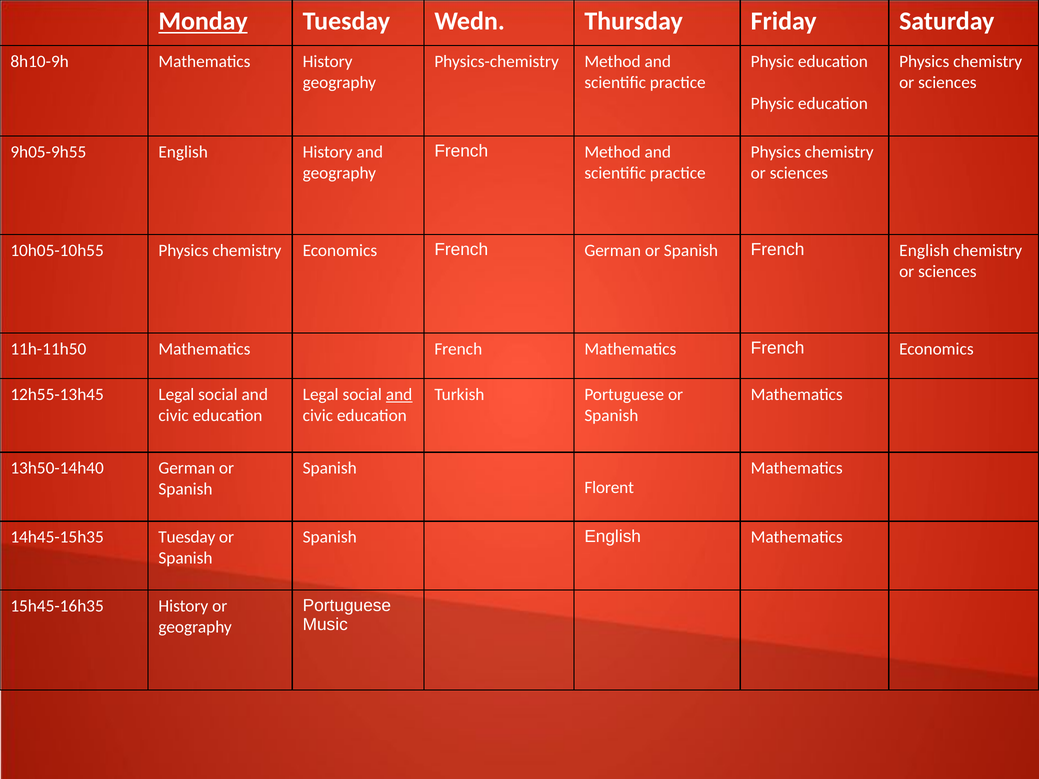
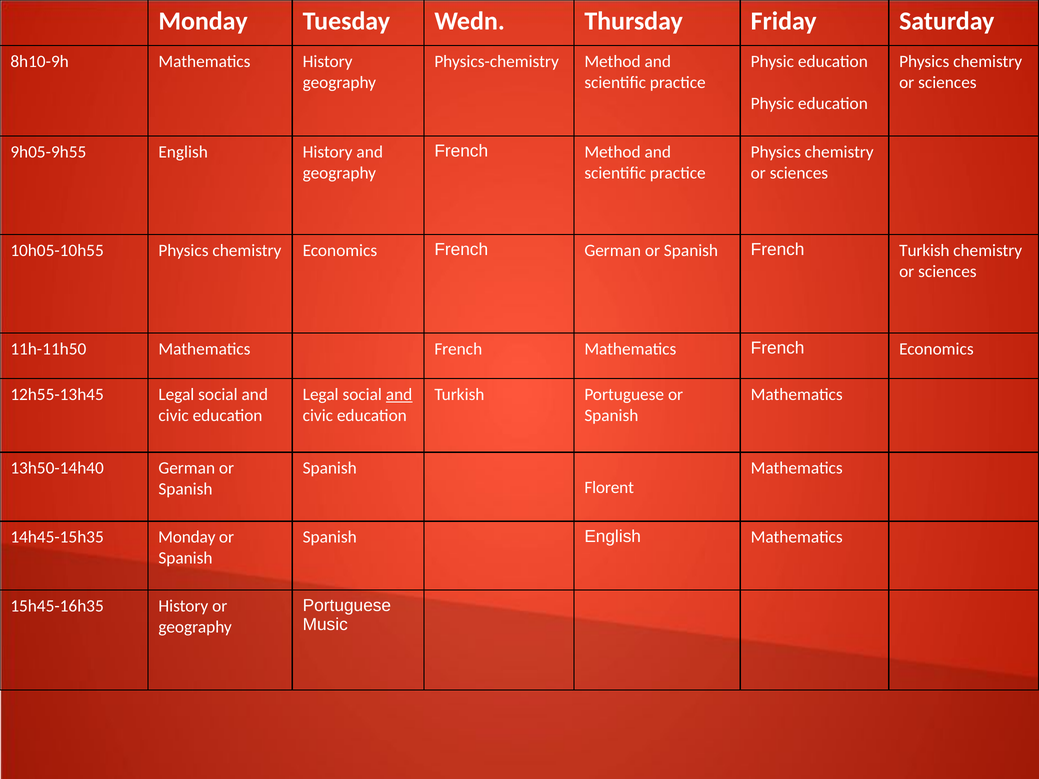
Monday at (203, 21) underline: present -> none
French English: English -> Turkish
14h45-15h35 Tuesday: Tuesday -> Monday
